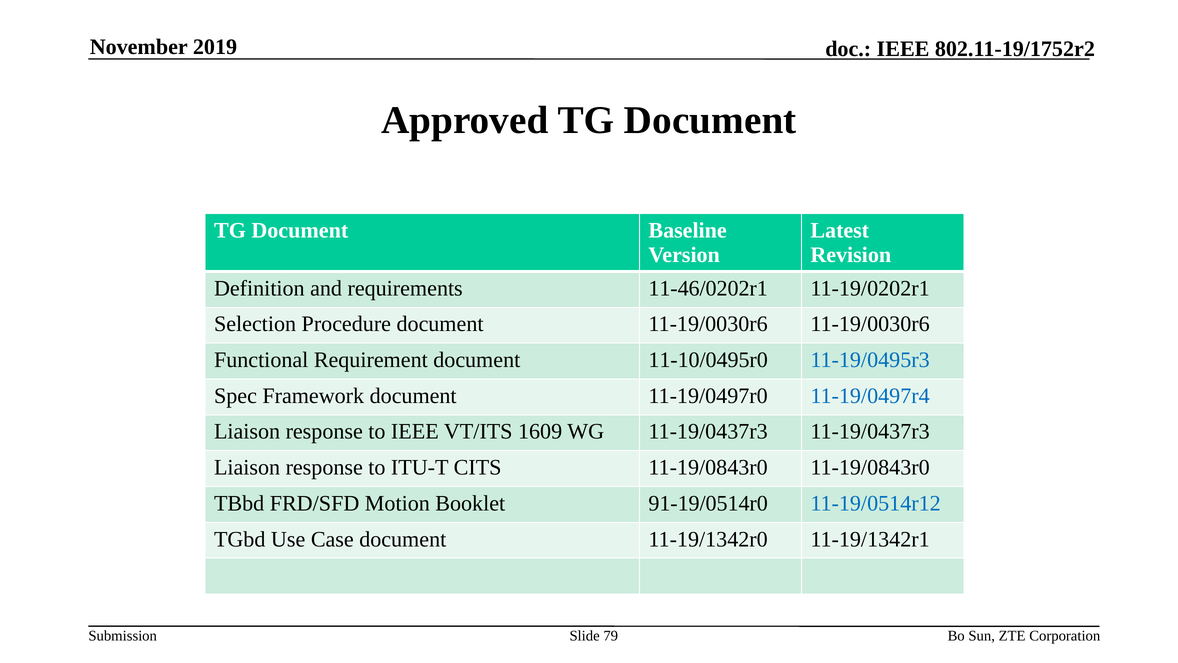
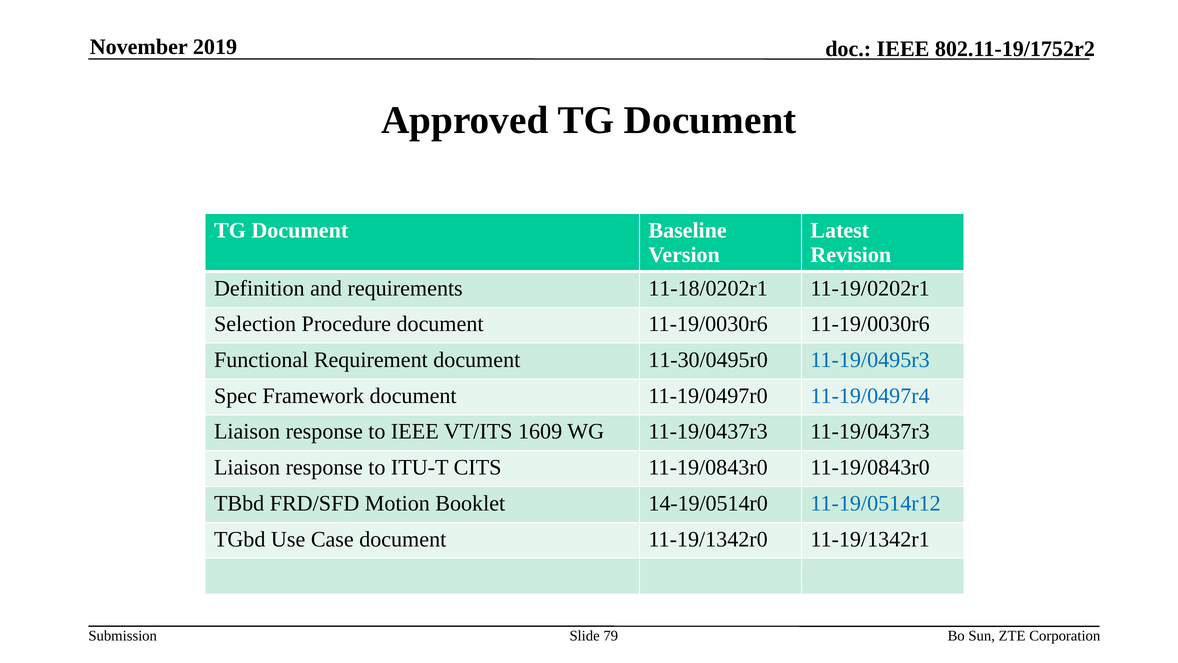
11-46/0202r1: 11-46/0202r1 -> 11-18/0202r1
11-10/0495r0: 11-10/0495r0 -> 11-30/0495r0
91-19/0514r0: 91-19/0514r0 -> 14-19/0514r0
